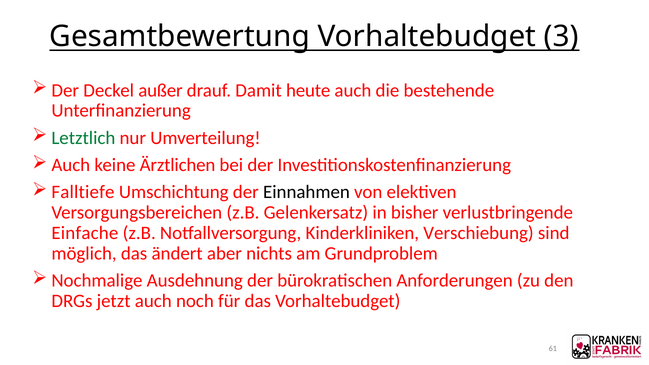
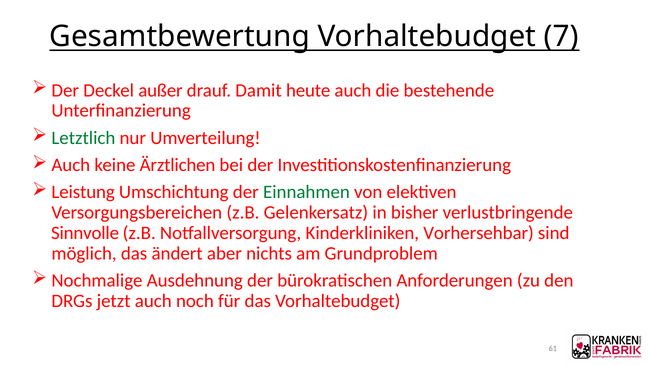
3: 3 -> 7
Falltiefe: Falltiefe -> Leistung
Einnahmen colour: black -> green
Einfache: Einfache -> Sinnvolle
Verschiebung: Verschiebung -> Vorhersehbar
